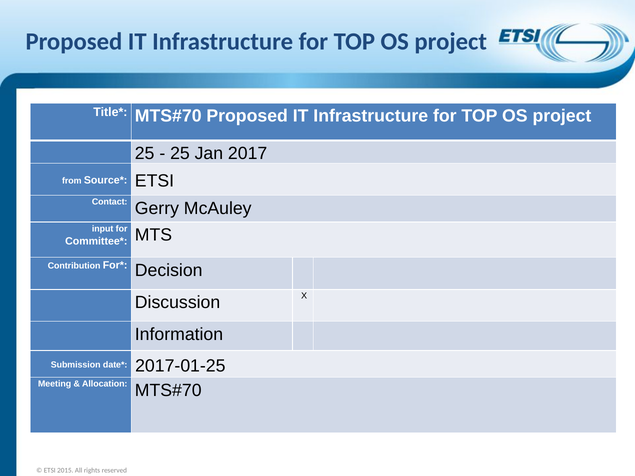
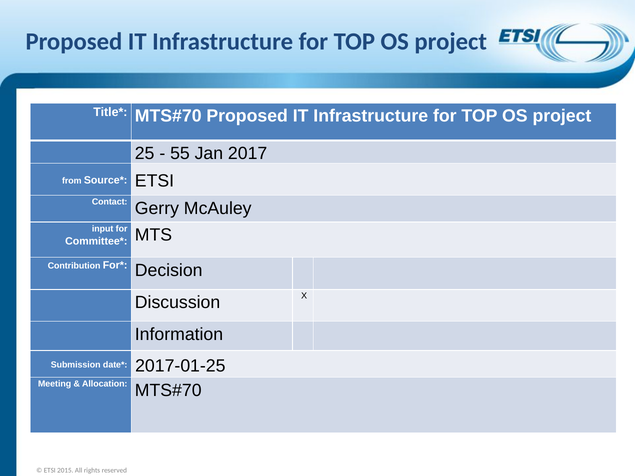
25 at (180, 154): 25 -> 55
